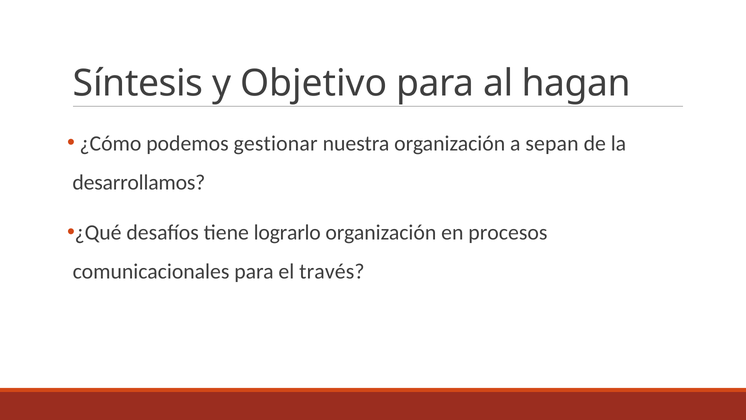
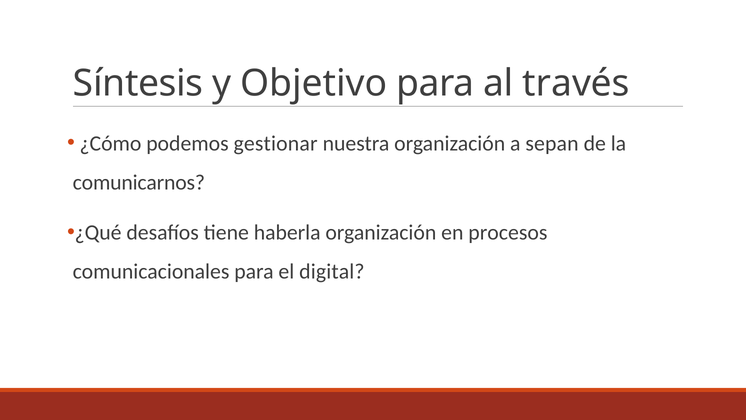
hagan: hagan -> través
desarrollamos: desarrollamos -> comunicarnos
lograrlo: lograrlo -> haberla
través: través -> digital
